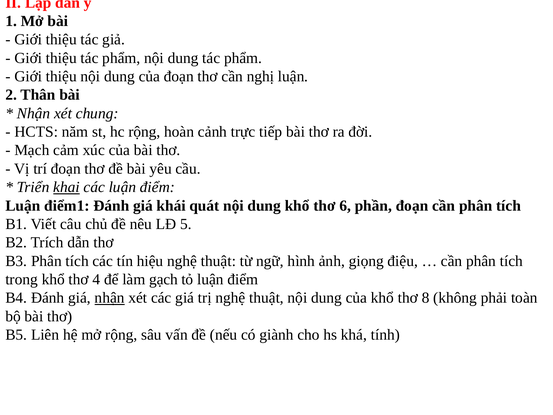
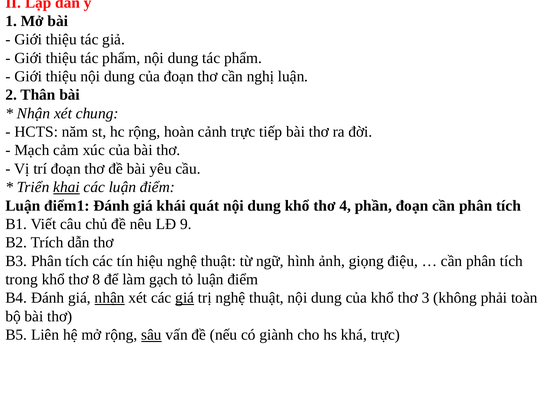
6: 6 -> 4
5: 5 -> 9
4: 4 -> 8
giá at (185, 298) underline: none -> present
8: 8 -> 3
sâu underline: none -> present
khá tính: tính -> trực
